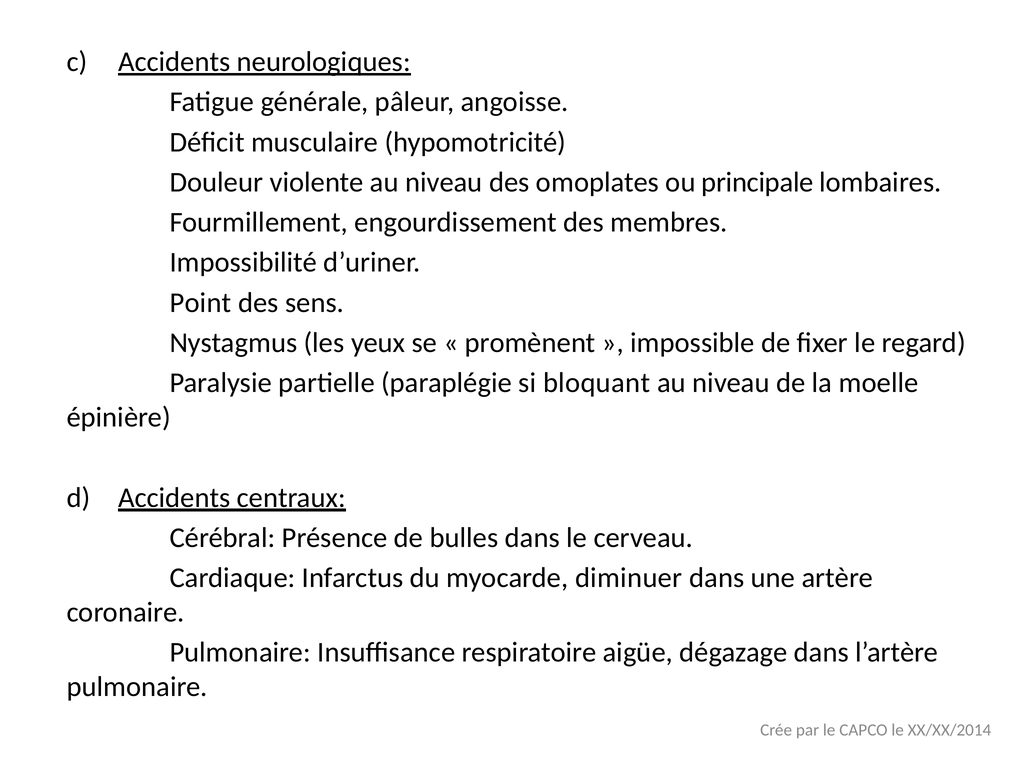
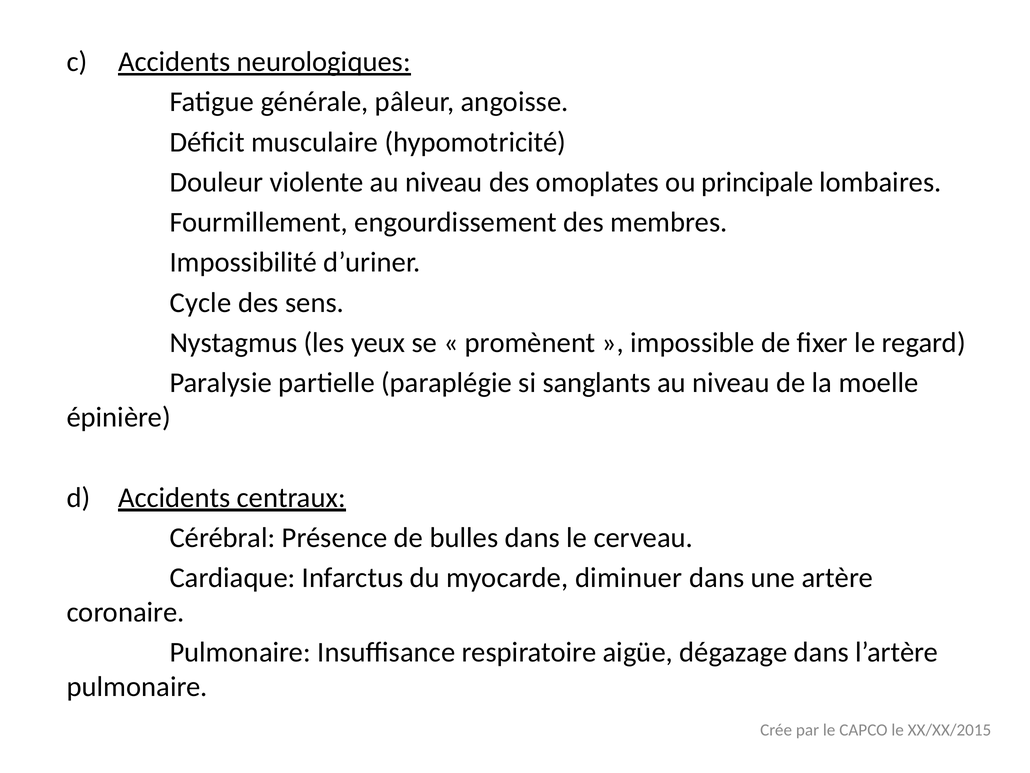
Point: Point -> Cycle
bloquant: bloquant -> sanglants
XX/XX/2014: XX/XX/2014 -> XX/XX/2015
